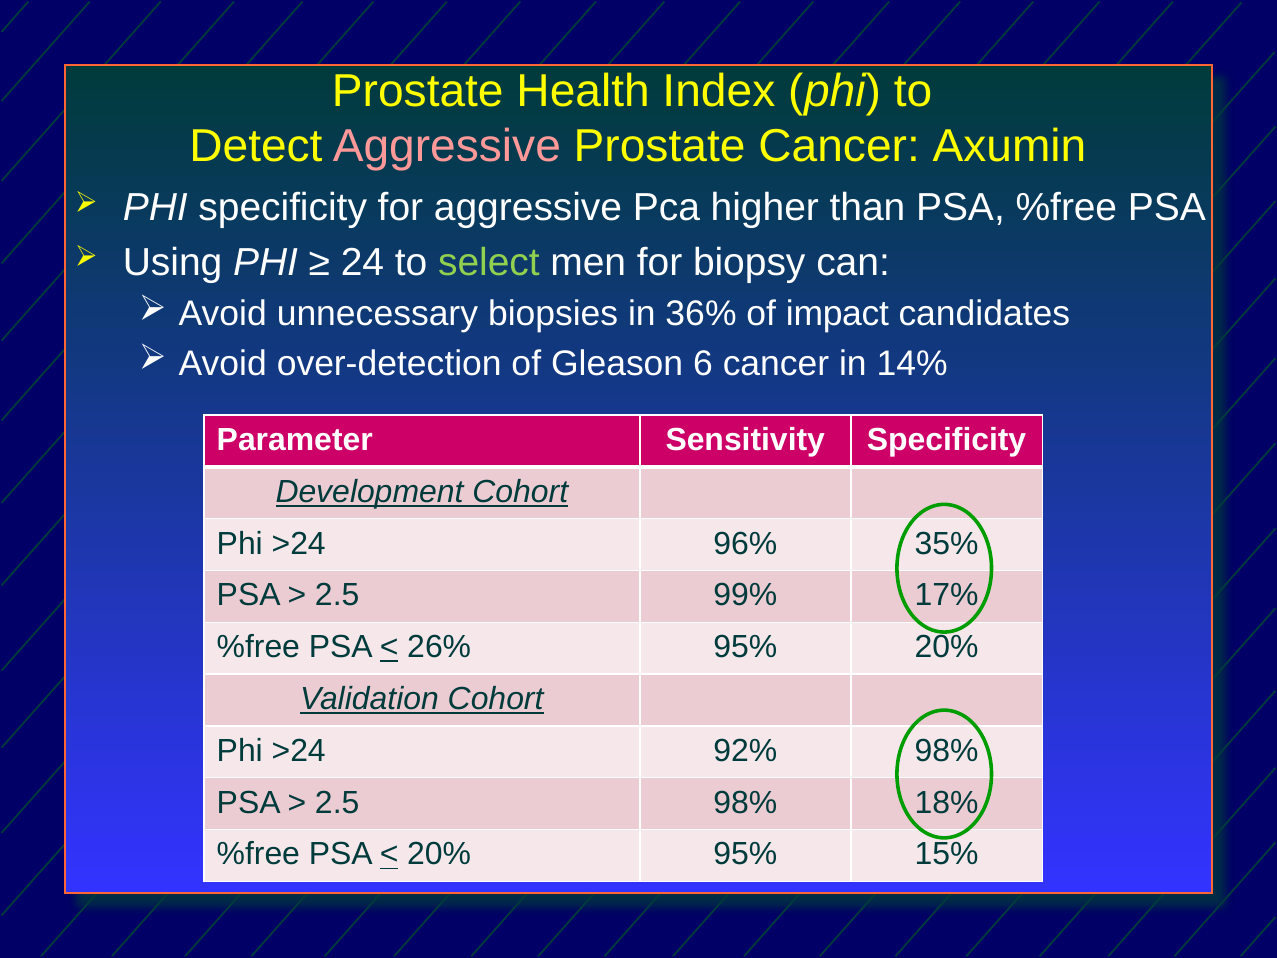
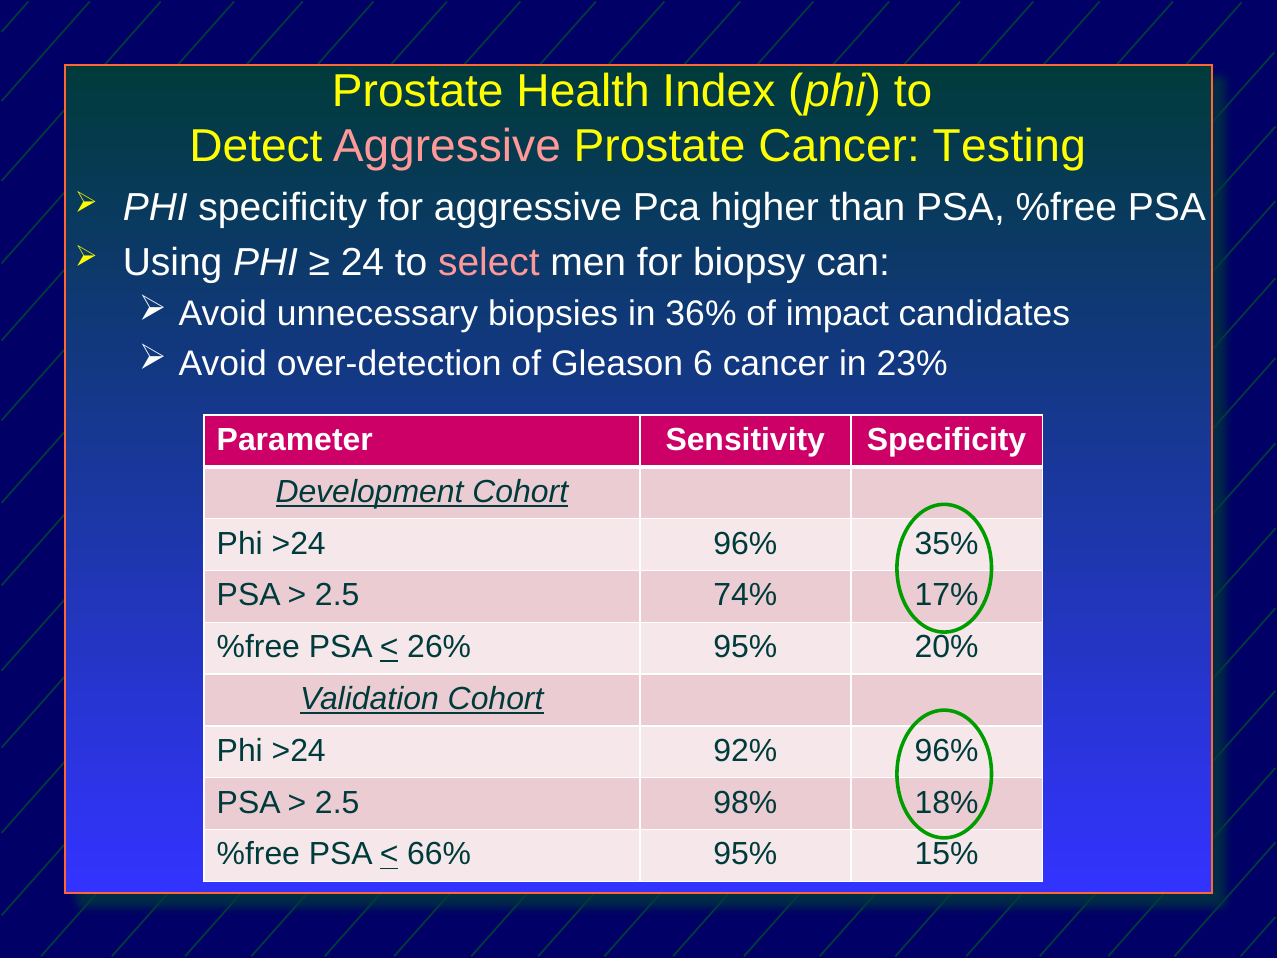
Axumin: Axumin -> Testing
select colour: light green -> pink
14%: 14% -> 23%
99%: 99% -> 74%
92% 98%: 98% -> 96%
20% at (439, 854): 20% -> 66%
